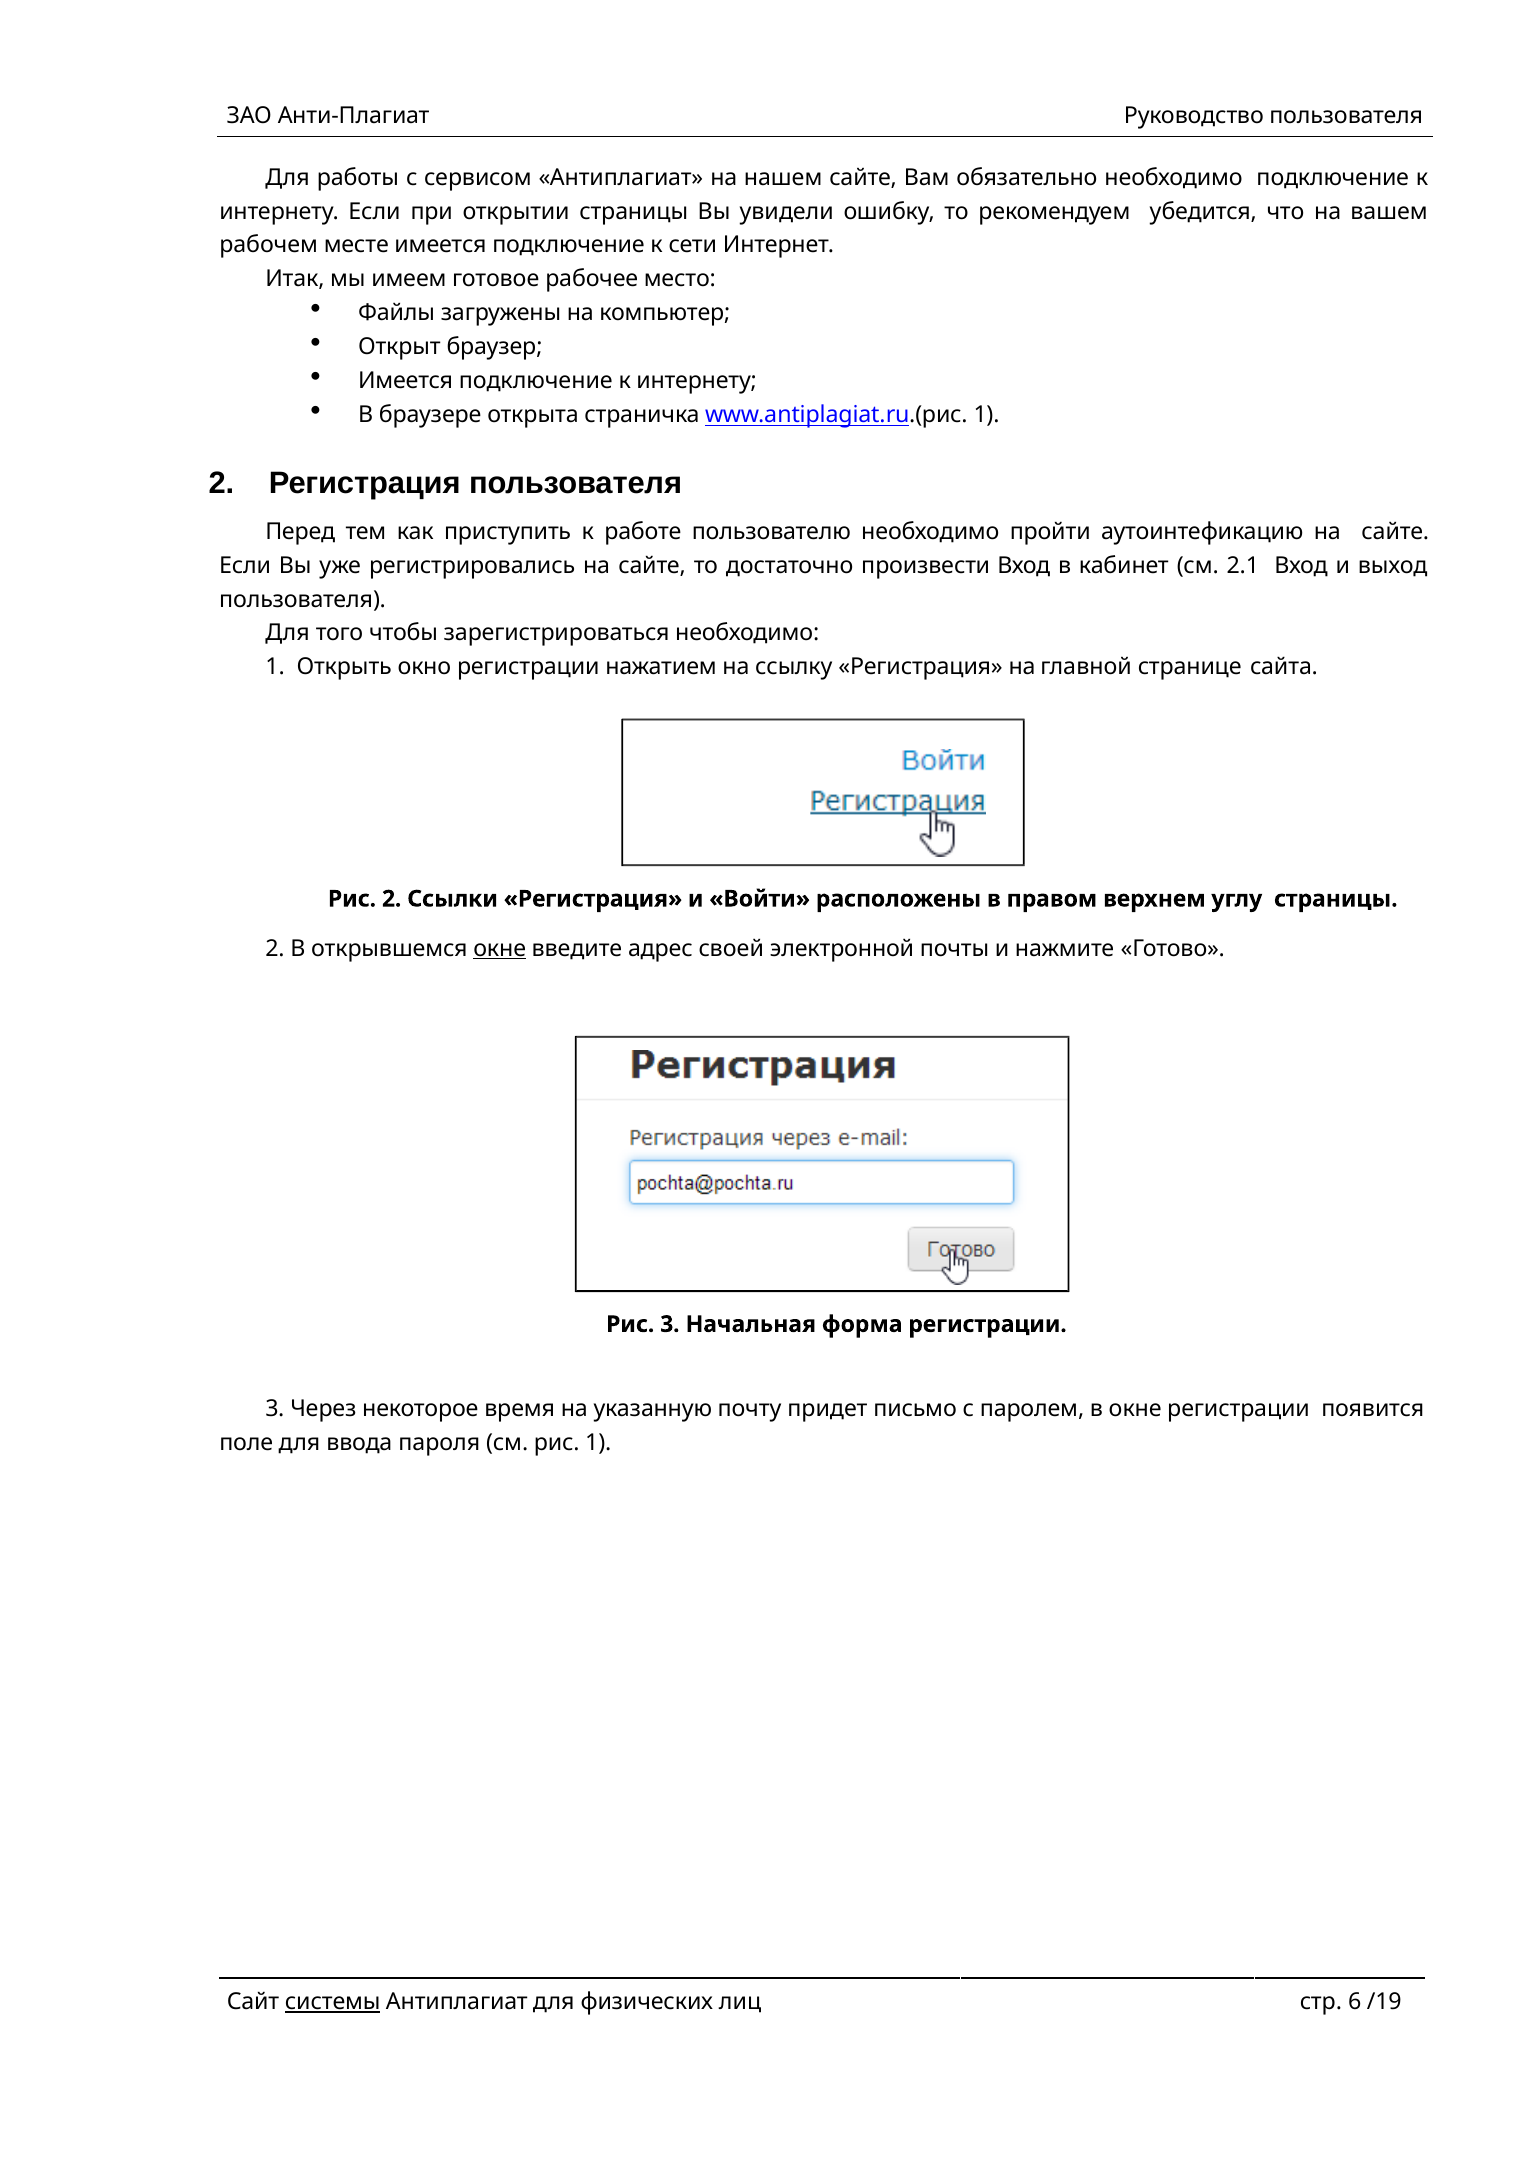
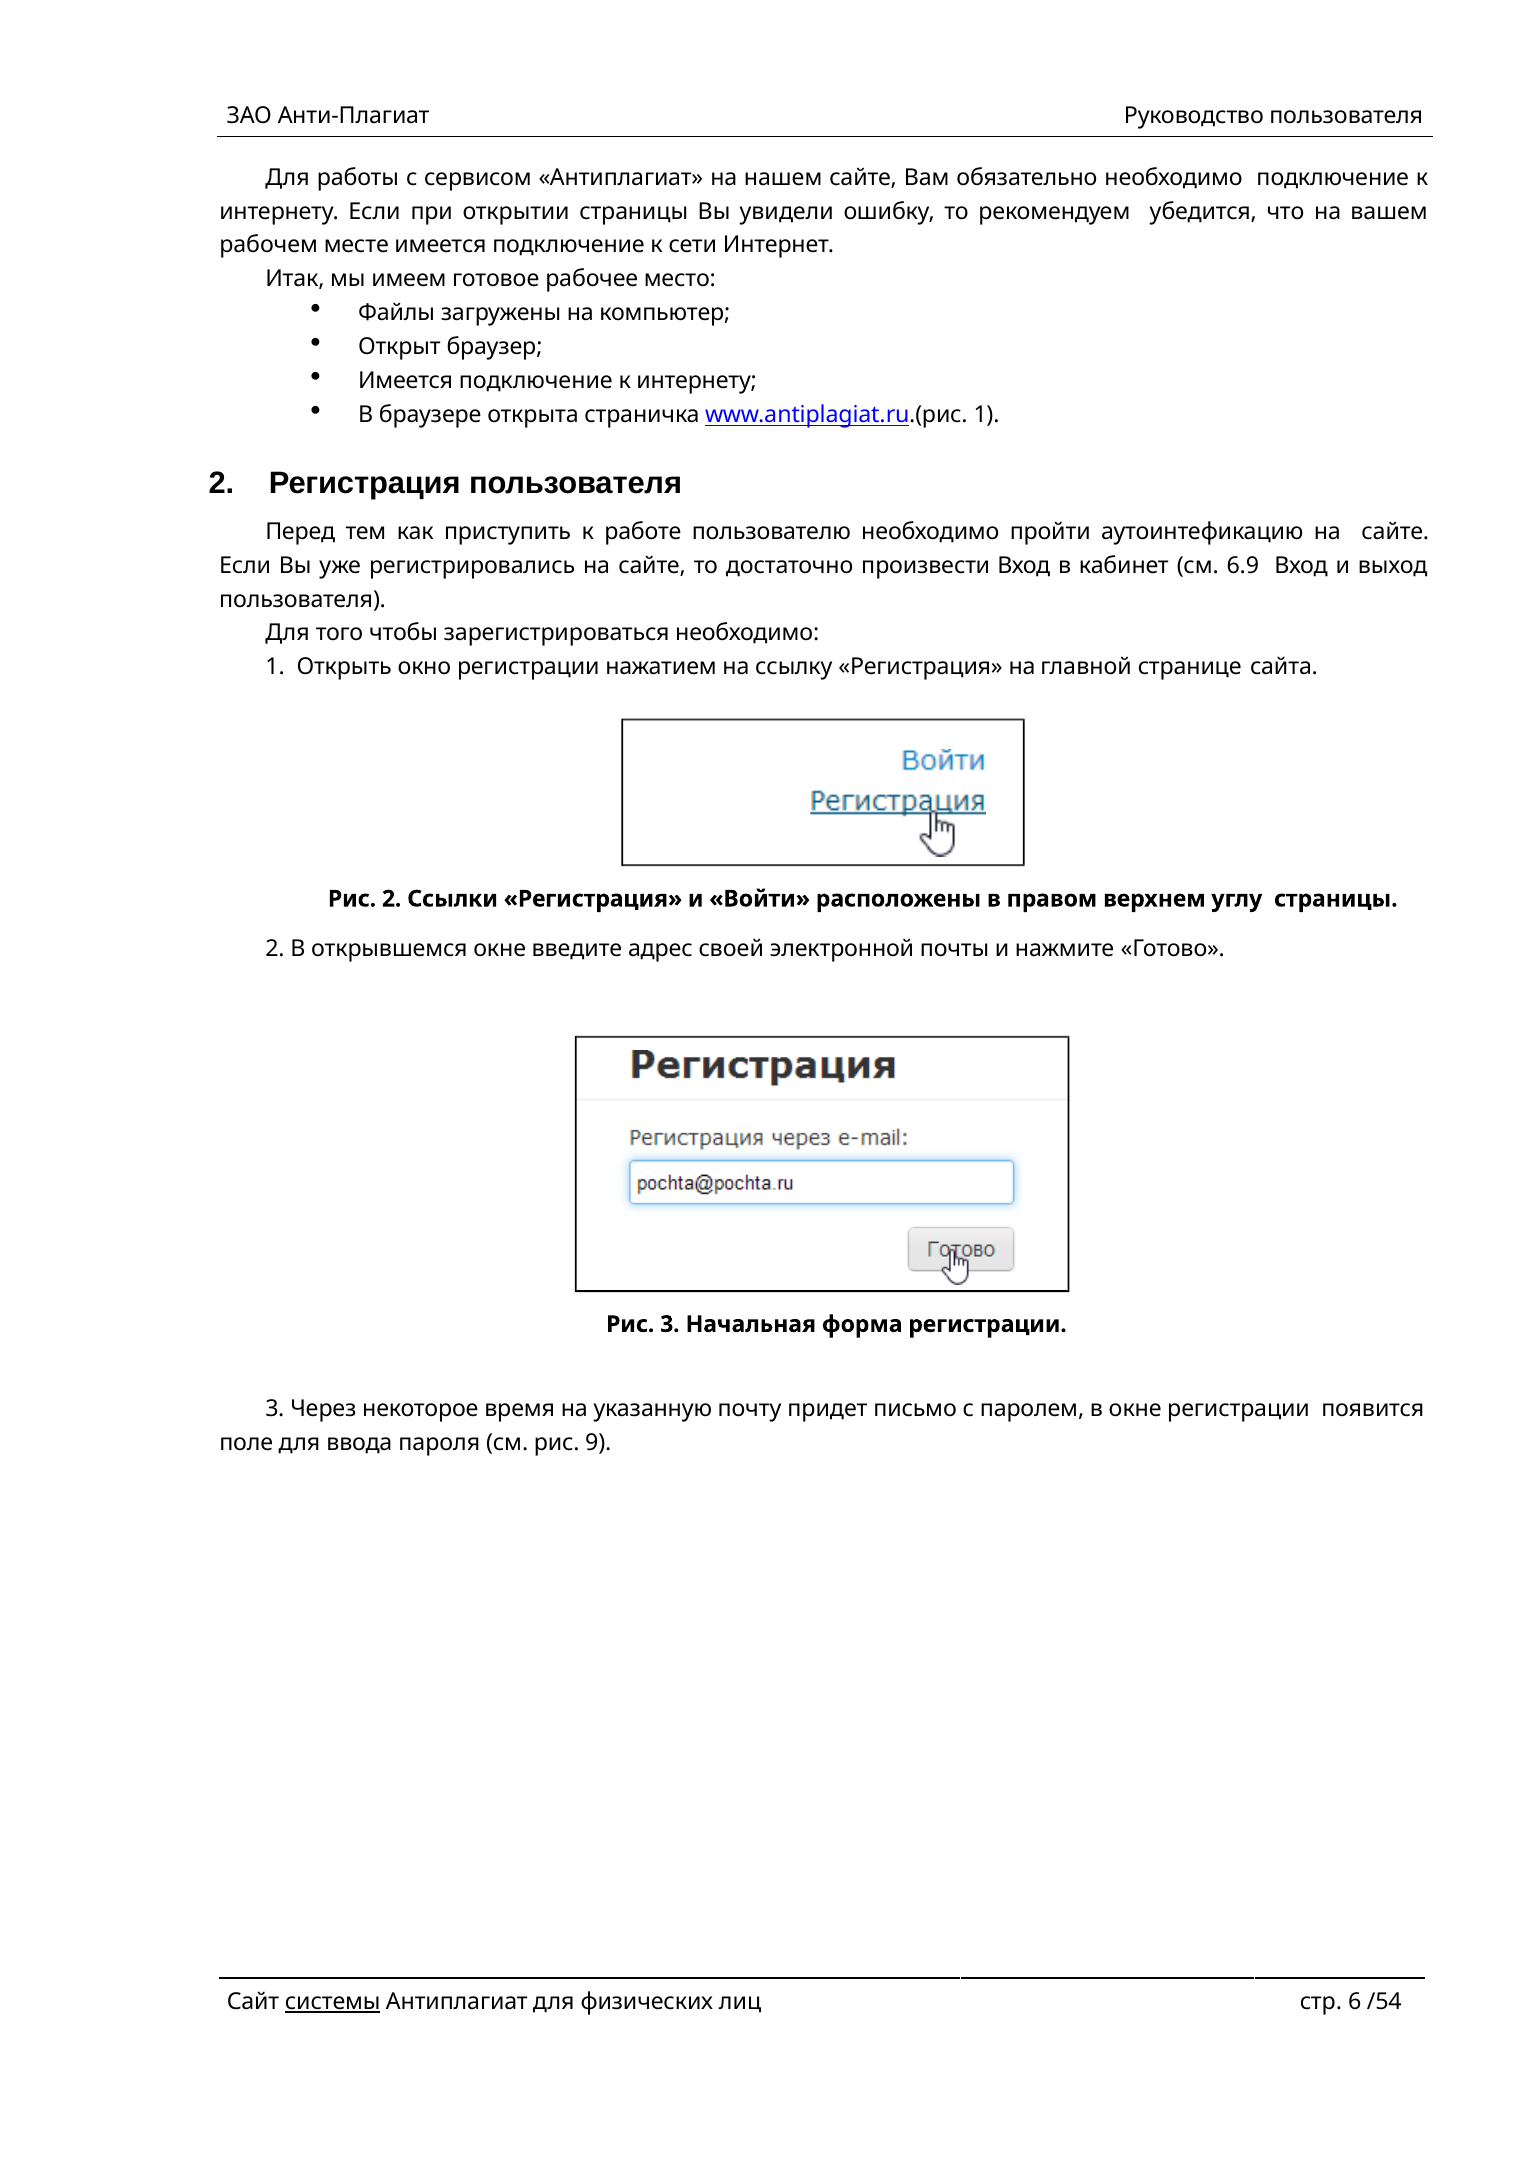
2.1: 2.1 -> 6.9
окне at (500, 948) underline: present -> none
рис 1: 1 -> 9
/19: /19 -> /54
